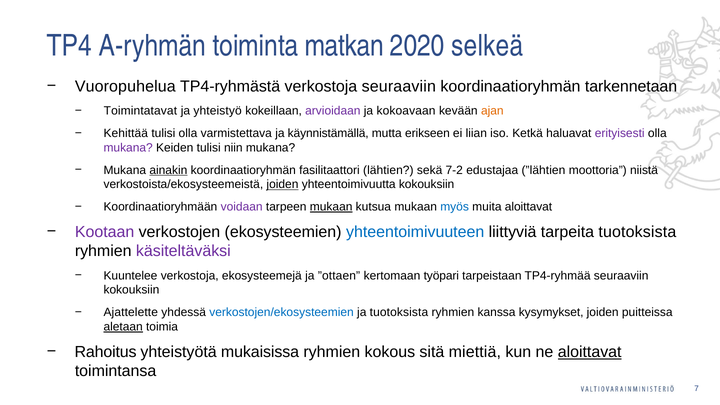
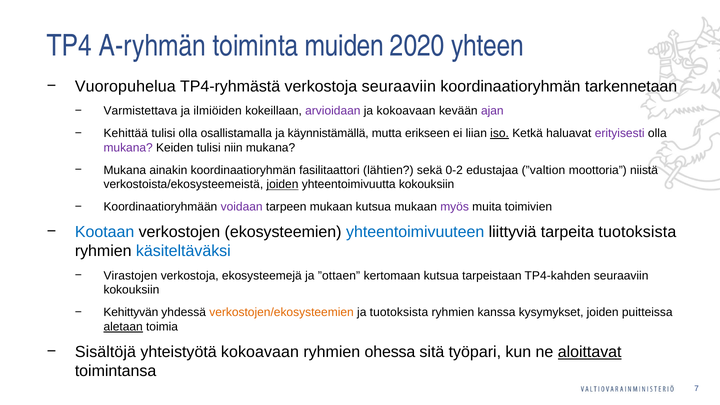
matkan: matkan -> muiden
selkeä: selkeä -> yhteen
Toimintatavat: Toimintatavat -> Varmistettava
yhteistyö: yhteistyö -> ilmiöiden
ajan colour: orange -> purple
varmistettava: varmistettava -> osallistamalla
iso underline: none -> present
ainakin underline: present -> none
7-2: 7-2 -> 0-2
”lähtien: ”lähtien -> ”valtion
mukaan at (331, 207) underline: present -> none
myös colour: blue -> purple
muita aloittavat: aloittavat -> toimivien
Kootaan colour: purple -> blue
käsiteltäväksi colour: purple -> blue
Kuuntelee: Kuuntelee -> Virastojen
kertomaan työpari: työpari -> kutsua
TP4-ryhmää: TP4-ryhmää -> TP4-kahden
Ajattelette: Ajattelette -> Kehittyvän
verkostojen/ekosysteemien colour: blue -> orange
Rahoitus: Rahoitus -> Sisältöjä
yhteistyötä mukaisissa: mukaisissa -> kokoavaan
kokous: kokous -> ohessa
miettiä: miettiä -> työpari
